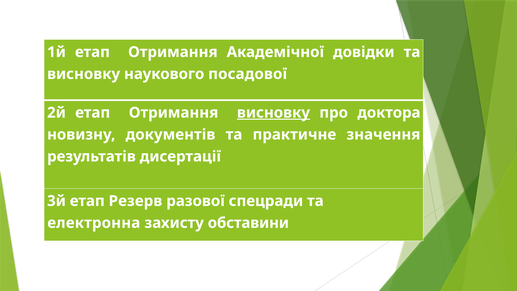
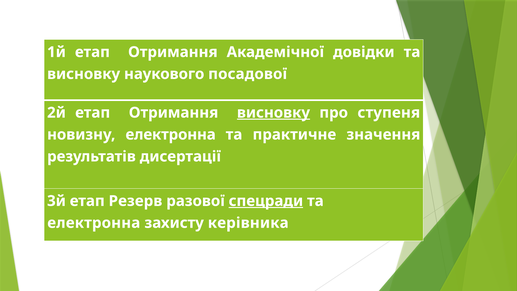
доктора: доктора -> ступеня
новизну документів: документів -> електронна
спецради underline: none -> present
обставини: обставини -> керівника
